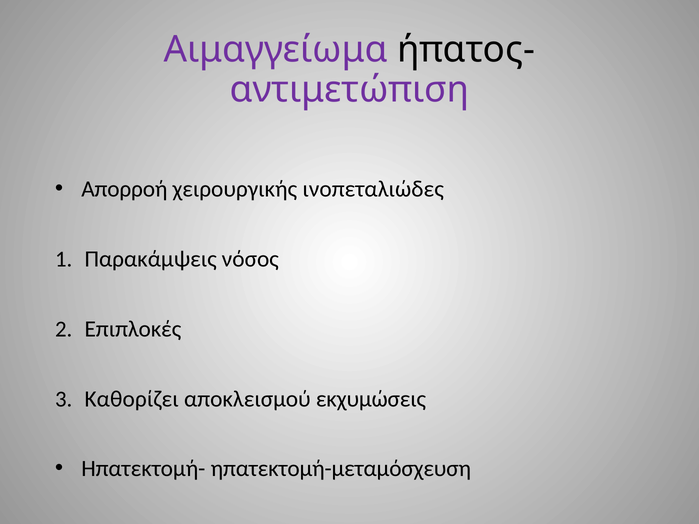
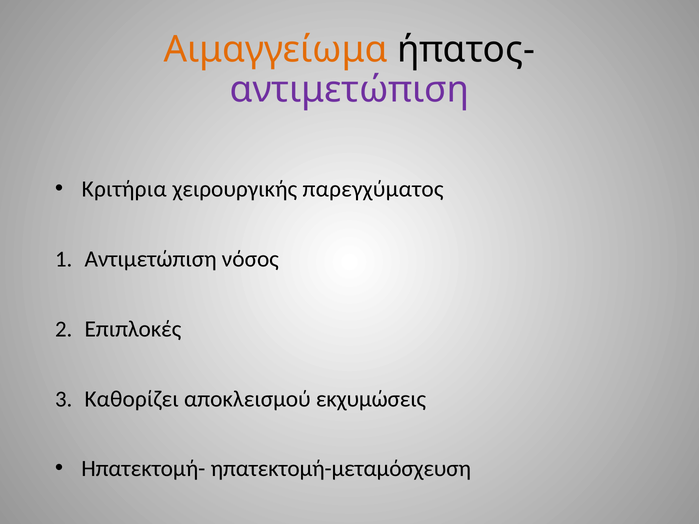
Αιμαγγείωμα colour: purple -> orange
Απορροή: Απορροή -> Κριτήρια
ινοπεταλιώδες: ινοπεταλιώδες -> παρεγχύματος
Παρακάμψεις at (151, 259): Παρακάμψεις -> Αντιμετώπιση
